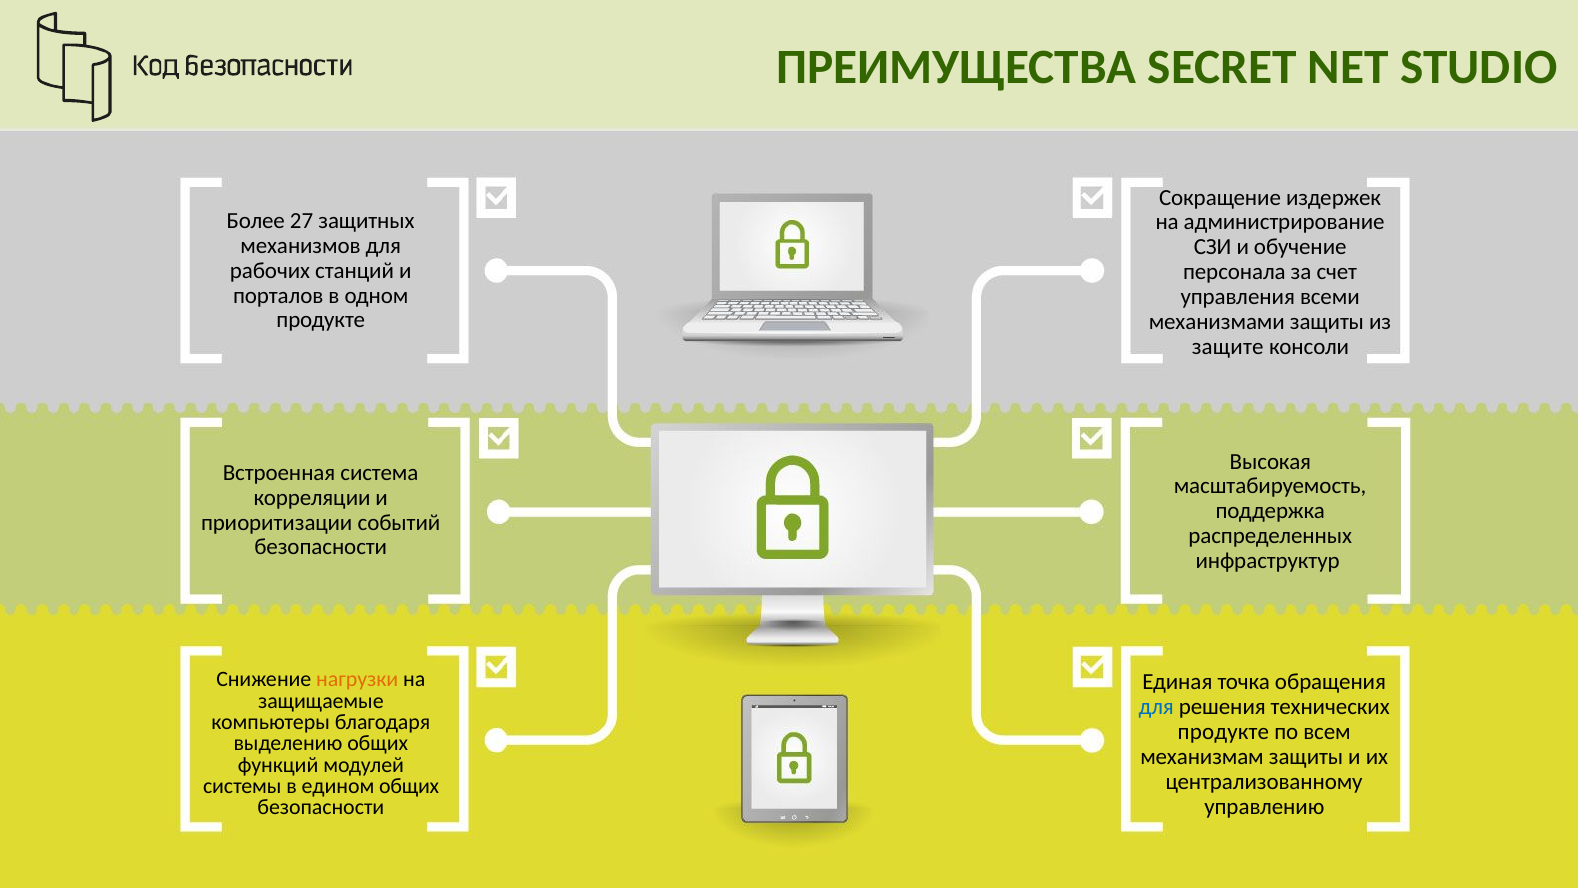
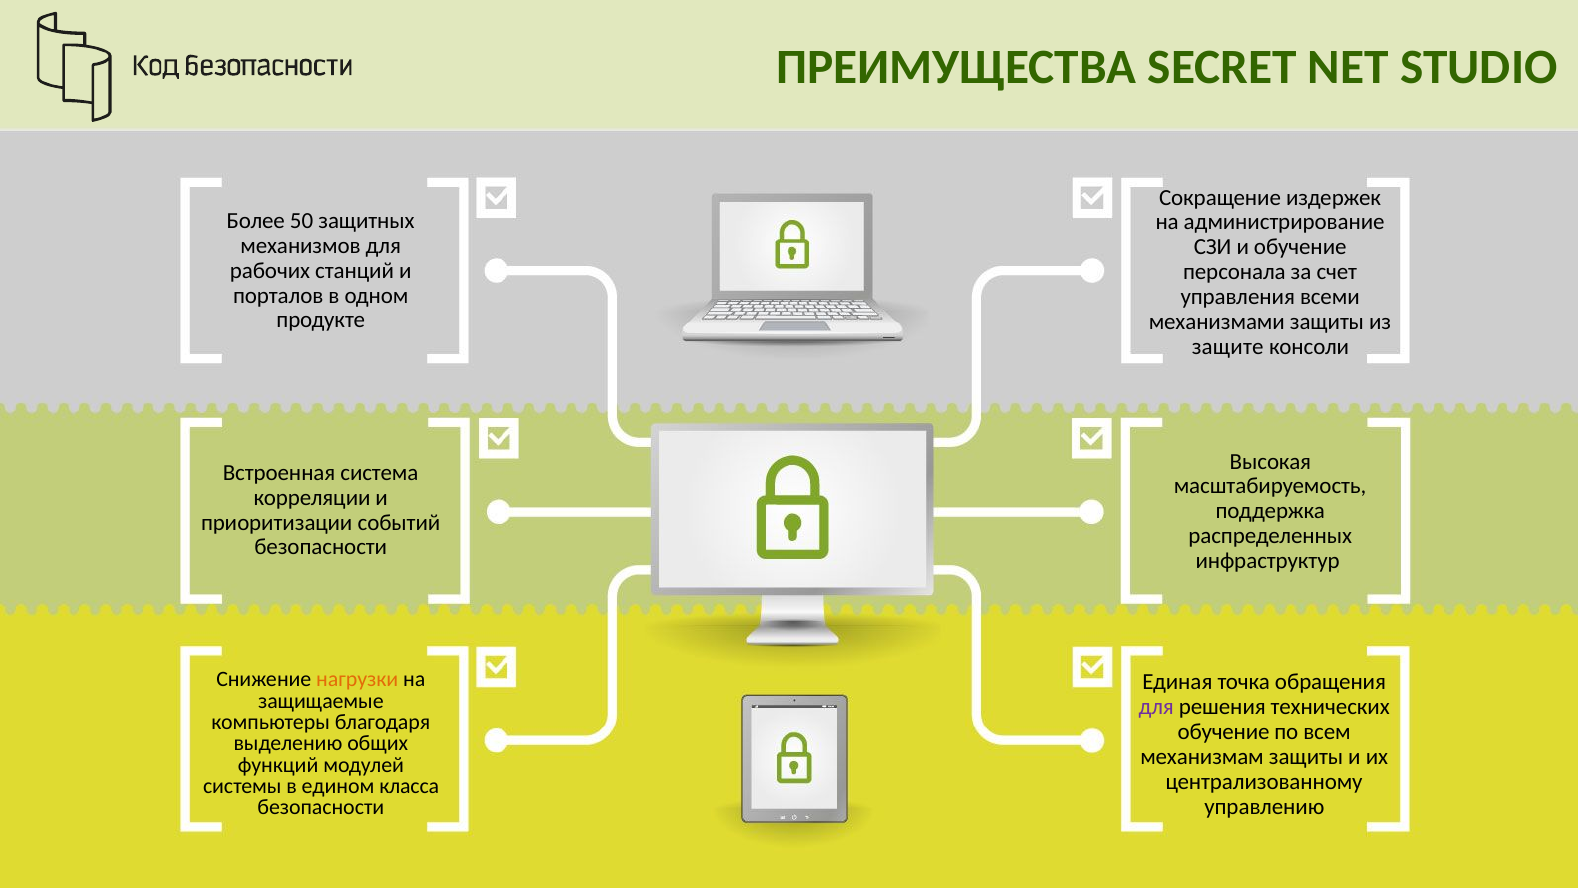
27: 27 -> 50
для at (1156, 707) colour: blue -> purple
продукте at (1223, 732): продукте -> обучение
едином общих: общих -> класса
